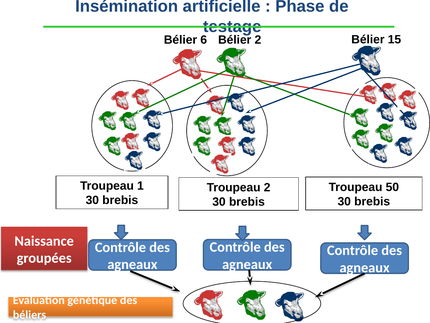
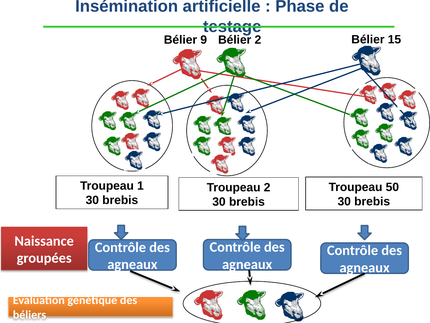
6: 6 -> 9
